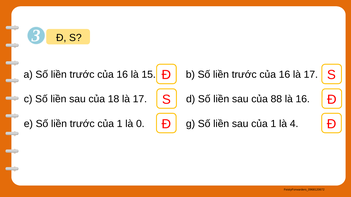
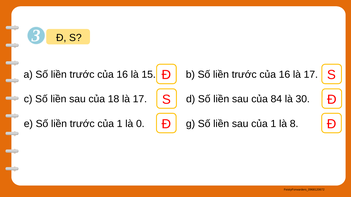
88: 88 -> 84
là 16: 16 -> 30
4: 4 -> 8
